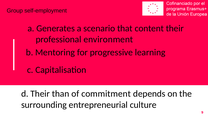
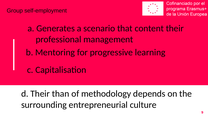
environment: environment -> management
commitment: commitment -> methodology
